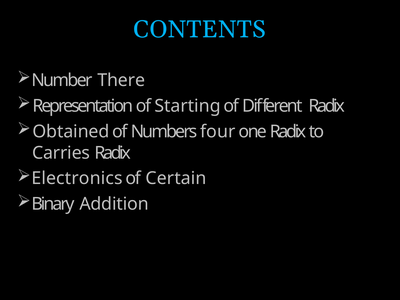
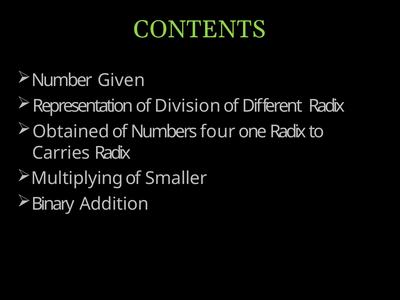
CONTENTS colour: light blue -> light green
There: There -> Given
Starting: Starting -> Division
Electronics: Electronics -> Multiplying
Certain: Certain -> Smaller
